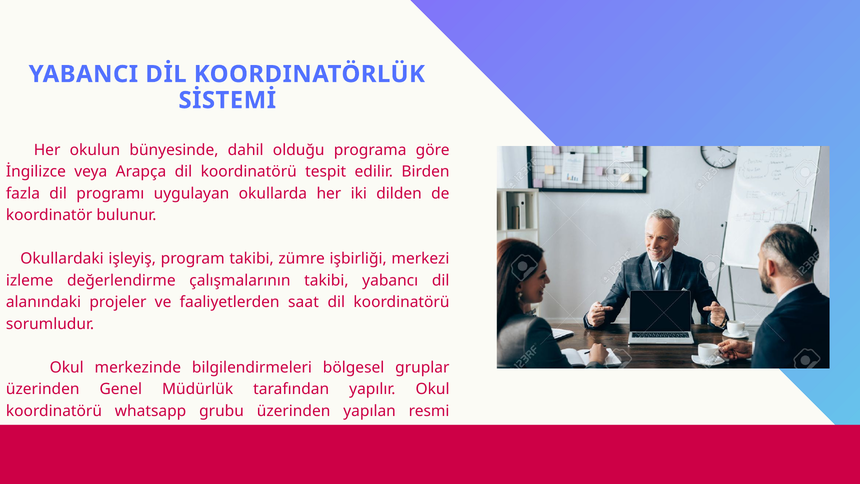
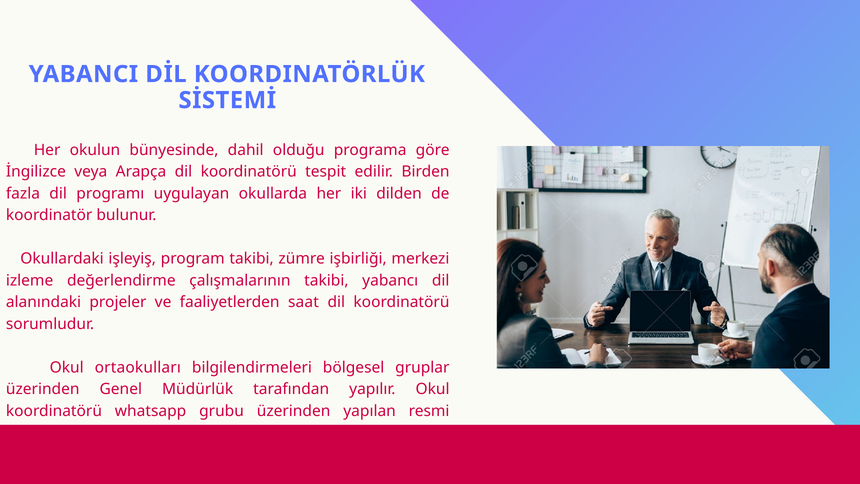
merkezinde: merkezinde -> ortaokulları
